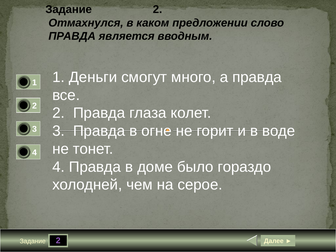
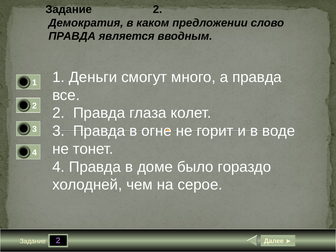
Отмахнулся: Отмахнулся -> Демократия
